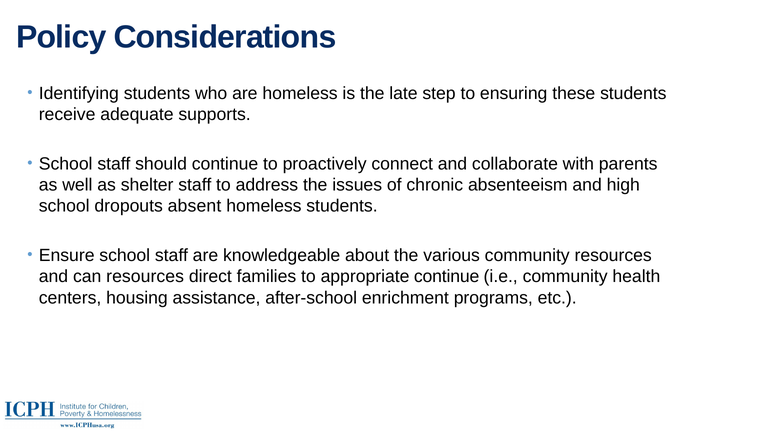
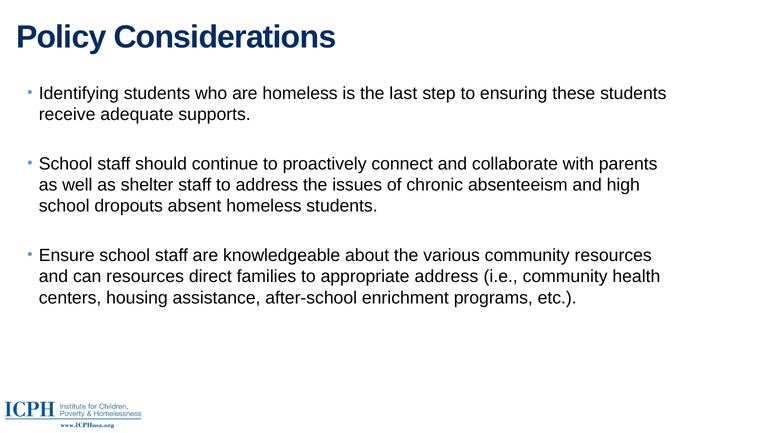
late: late -> last
appropriate continue: continue -> address
